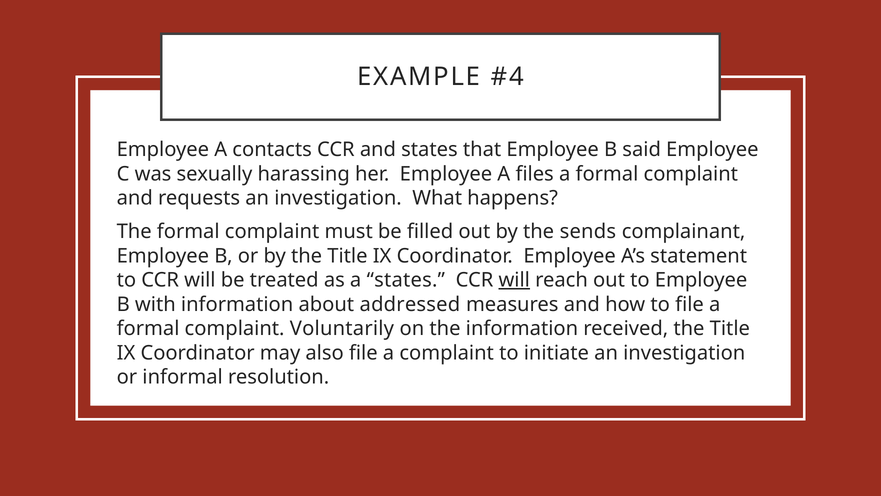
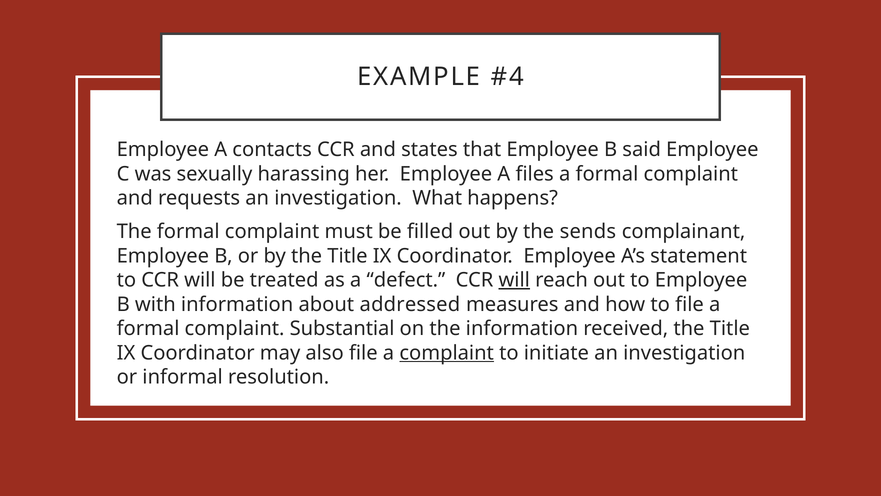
a states: states -> defect
Voluntarily: Voluntarily -> Substantial
complaint at (447, 353) underline: none -> present
